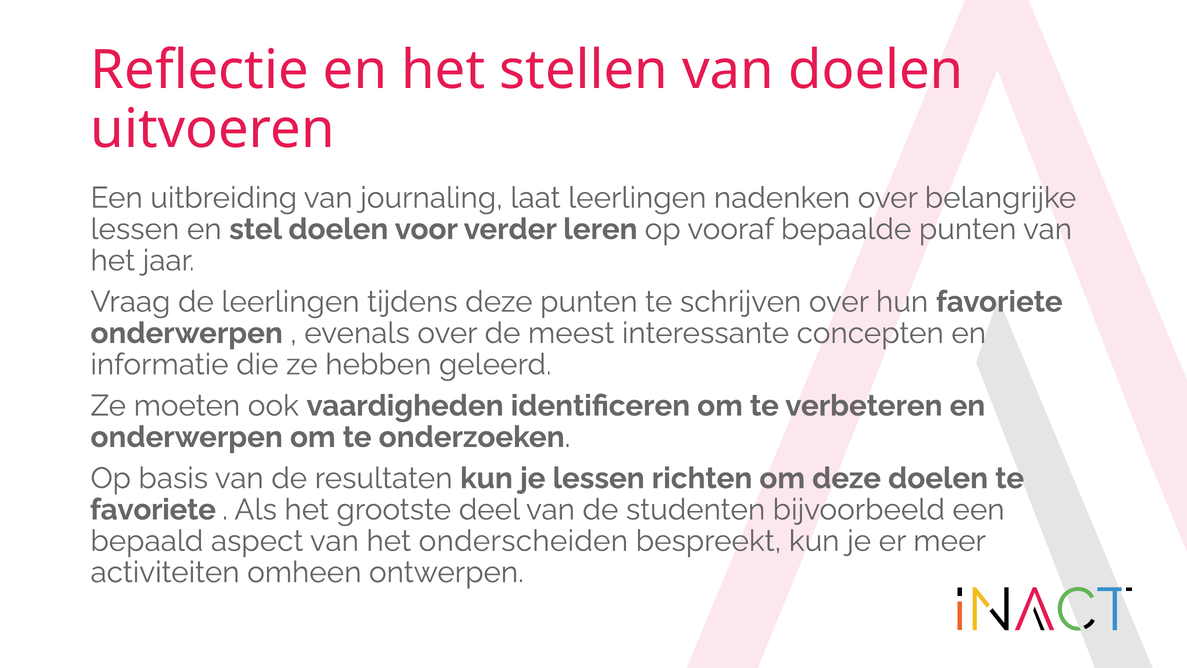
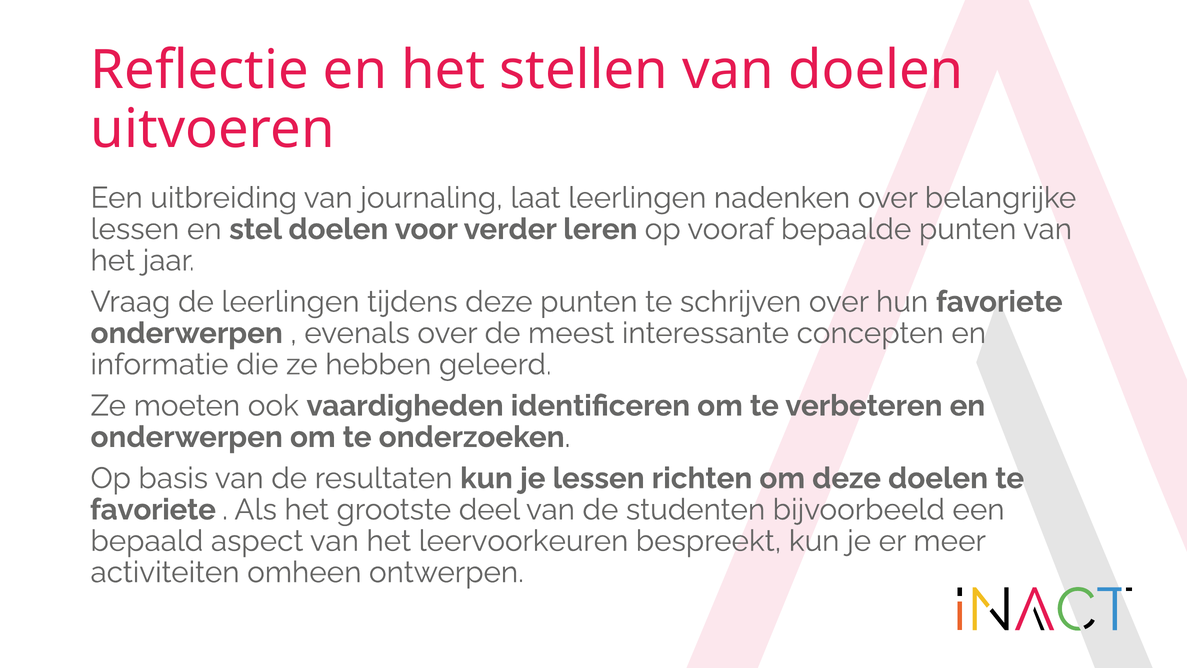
onderscheiden: onderscheiden -> leervoorkeuren
